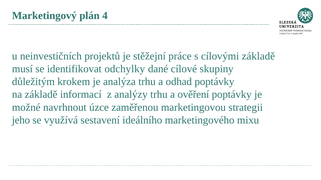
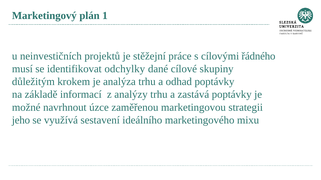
4: 4 -> 1
cílovými základě: základě -> řádného
ověření: ověření -> zastává
